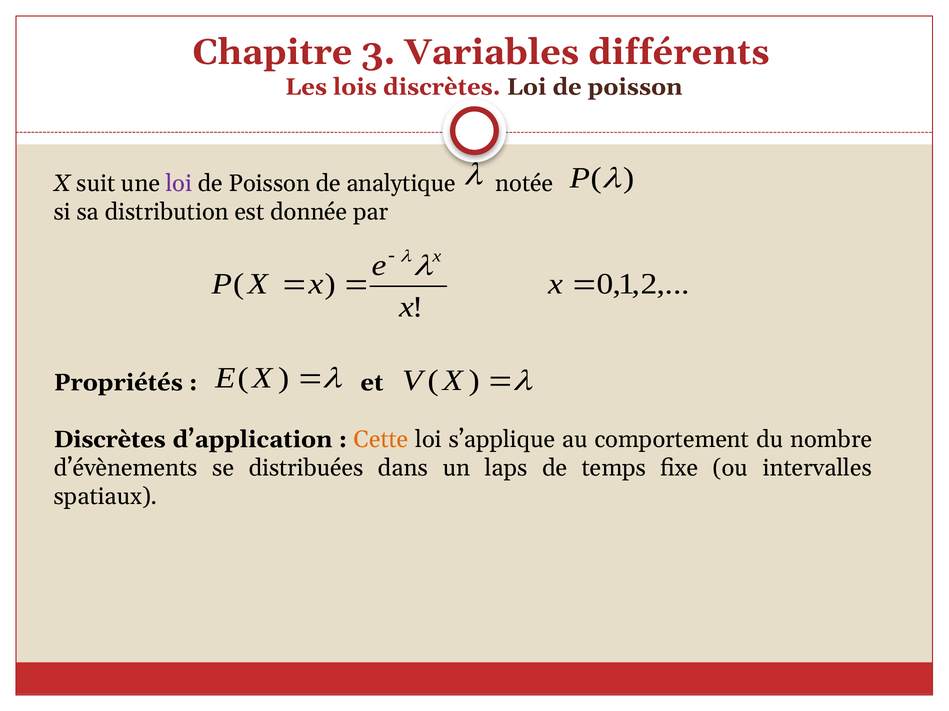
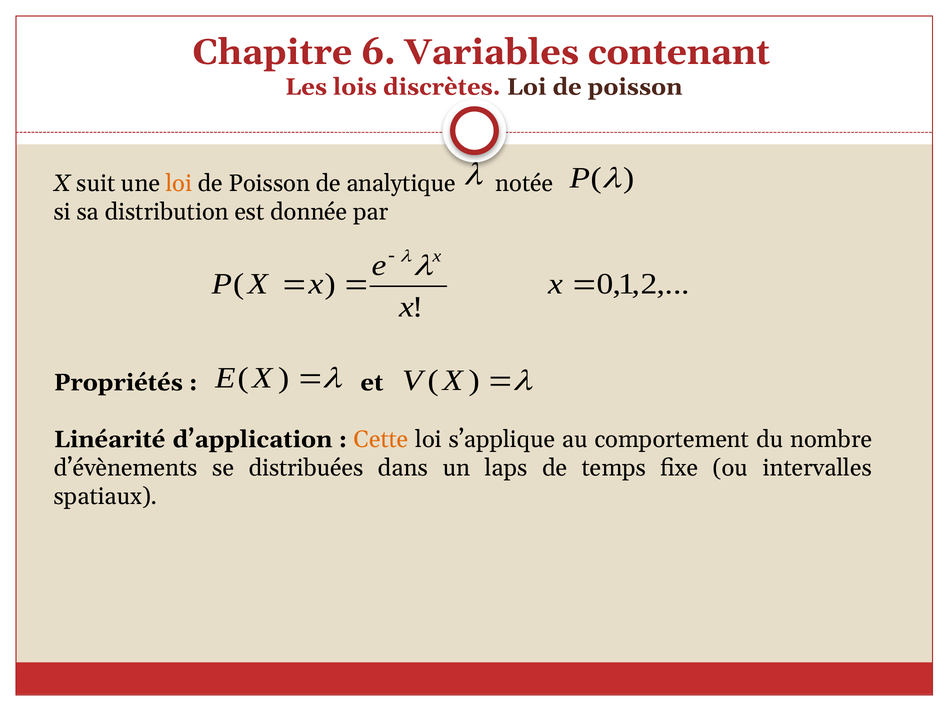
3: 3 -> 6
différents: différents -> contenant
loi at (179, 184) colour: purple -> orange
Discrètes at (110, 440): Discrètes -> Linéarité
